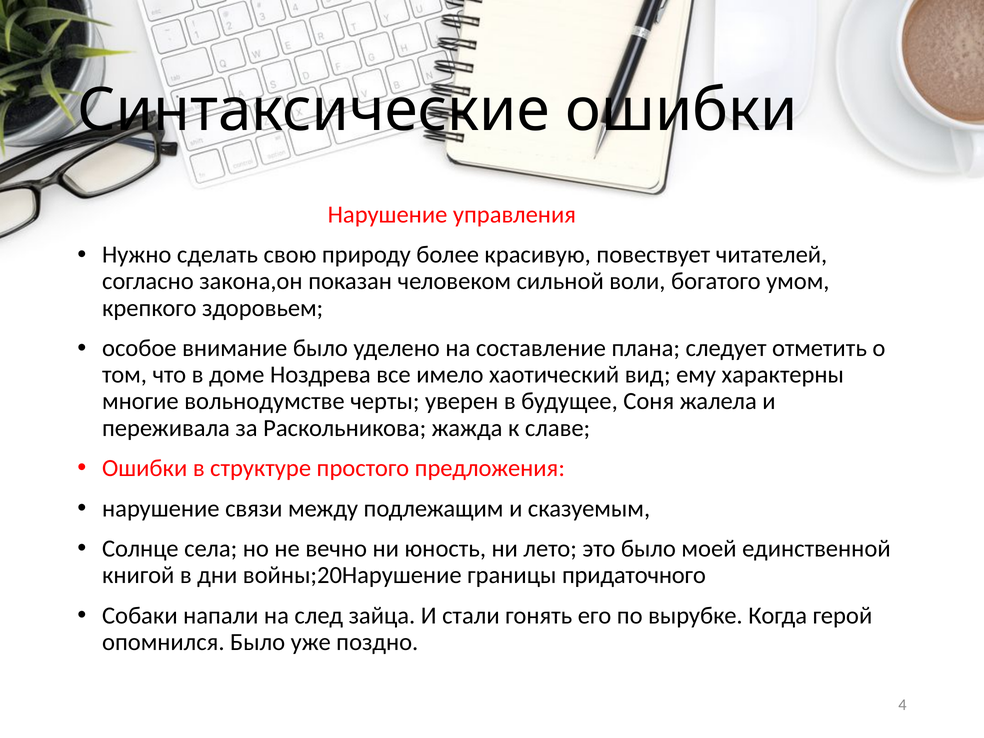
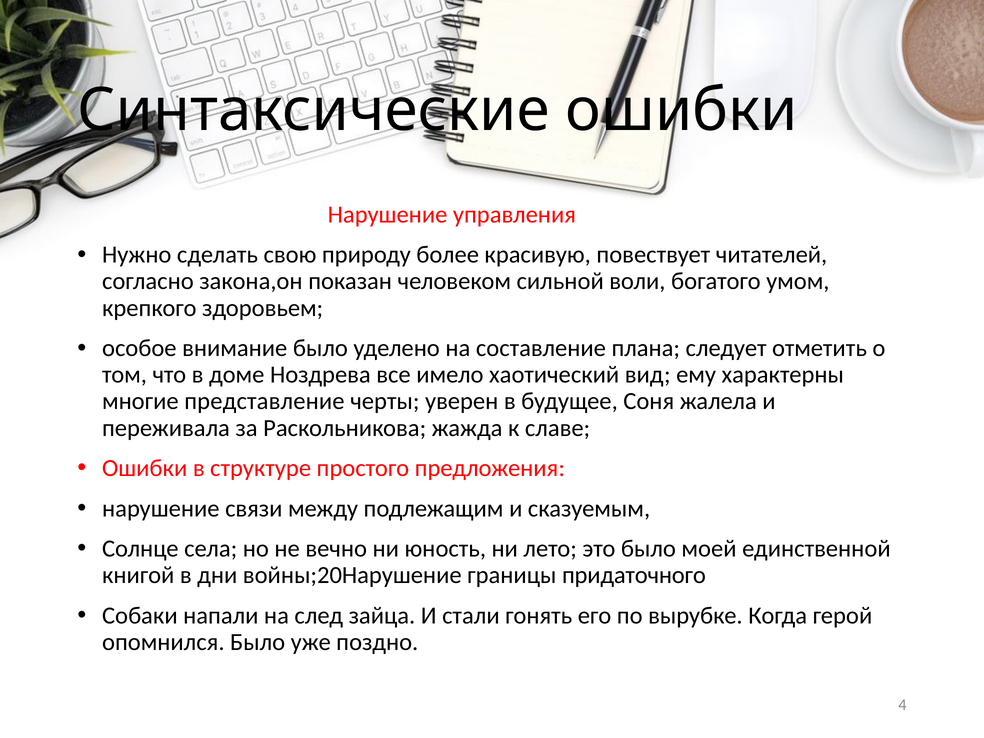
вольнодумстве: вольнодумстве -> представление
